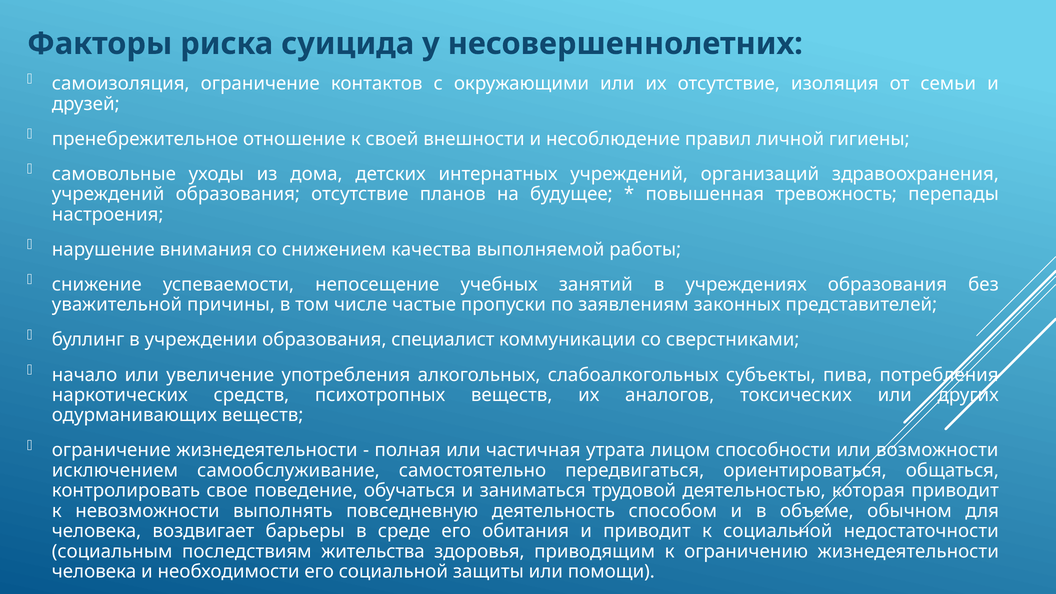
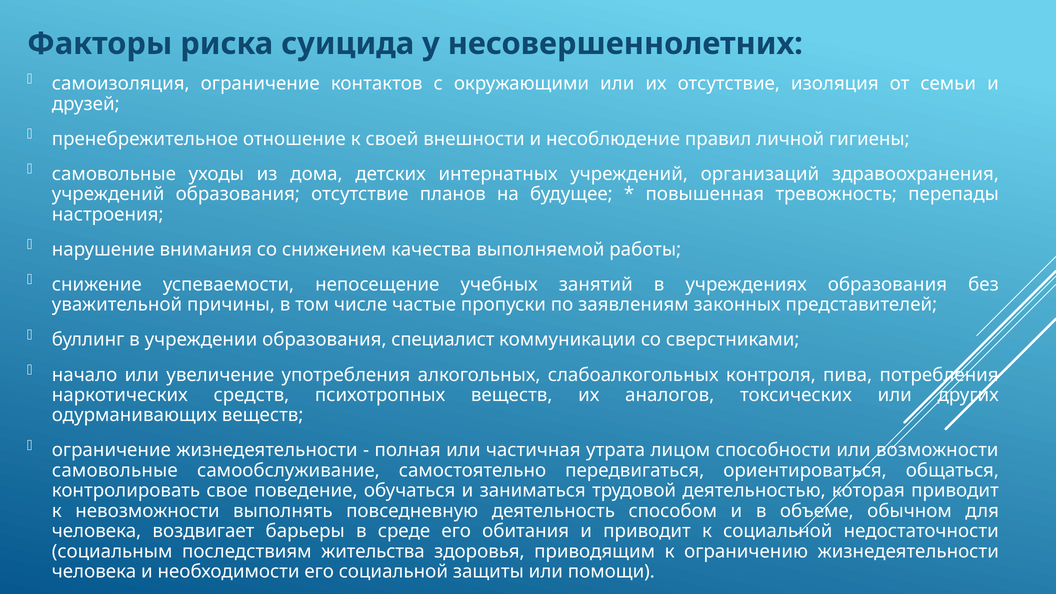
субъекты: субъекты -> контроля
исключением at (115, 471): исключением -> самовольные
